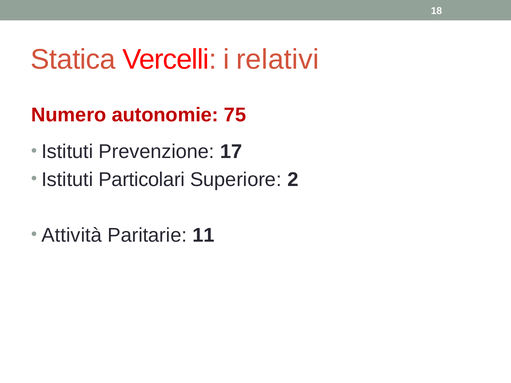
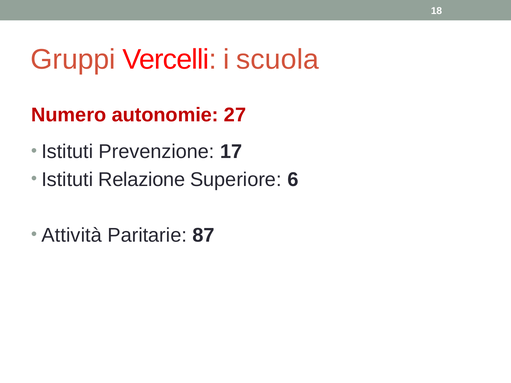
Statica: Statica -> Gruppi
relativi: relativi -> scuola
75: 75 -> 27
Particolari: Particolari -> Relazione
2: 2 -> 6
11: 11 -> 87
